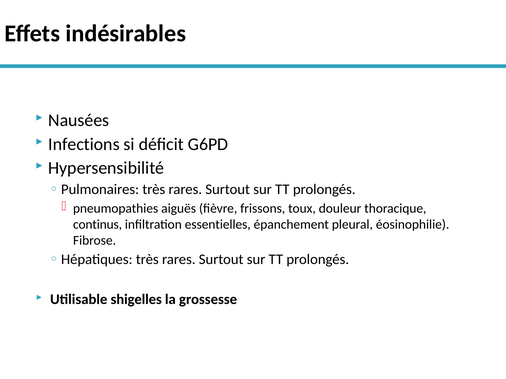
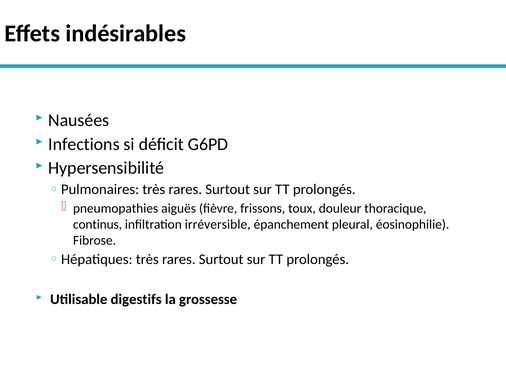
essentielles: essentielles -> irréversible
shigelles: shigelles -> digestifs
